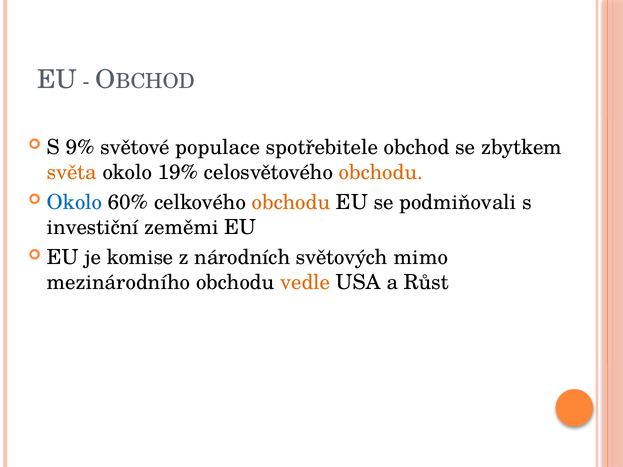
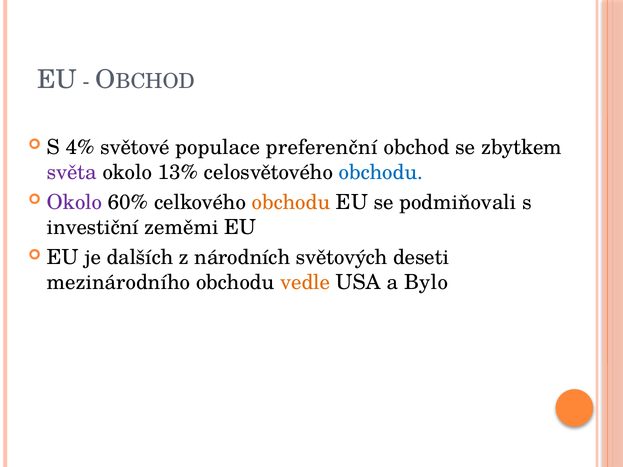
9%: 9% -> 4%
spotřebitele: spotřebitele -> preferenční
světa colour: orange -> purple
19%: 19% -> 13%
obchodu at (381, 173) colour: orange -> blue
Okolo at (75, 203) colour: blue -> purple
komise: komise -> dalších
mimo: mimo -> deseti
Růst: Růst -> Bylo
